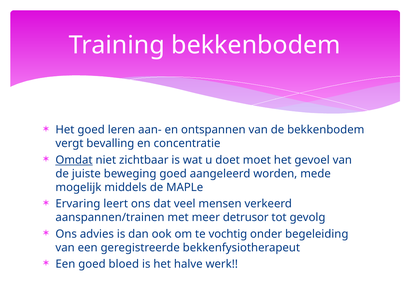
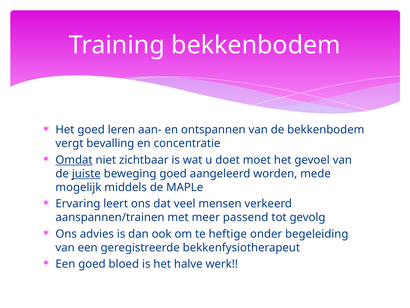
juiste underline: none -> present
detrusor: detrusor -> passend
vochtig: vochtig -> heftige
